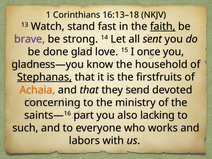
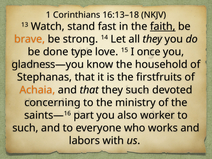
brave colour: purple -> orange
all sent: sent -> they
glad: glad -> type
Stephanas underline: present -> none
they send: send -> such
lacking: lacking -> worker
